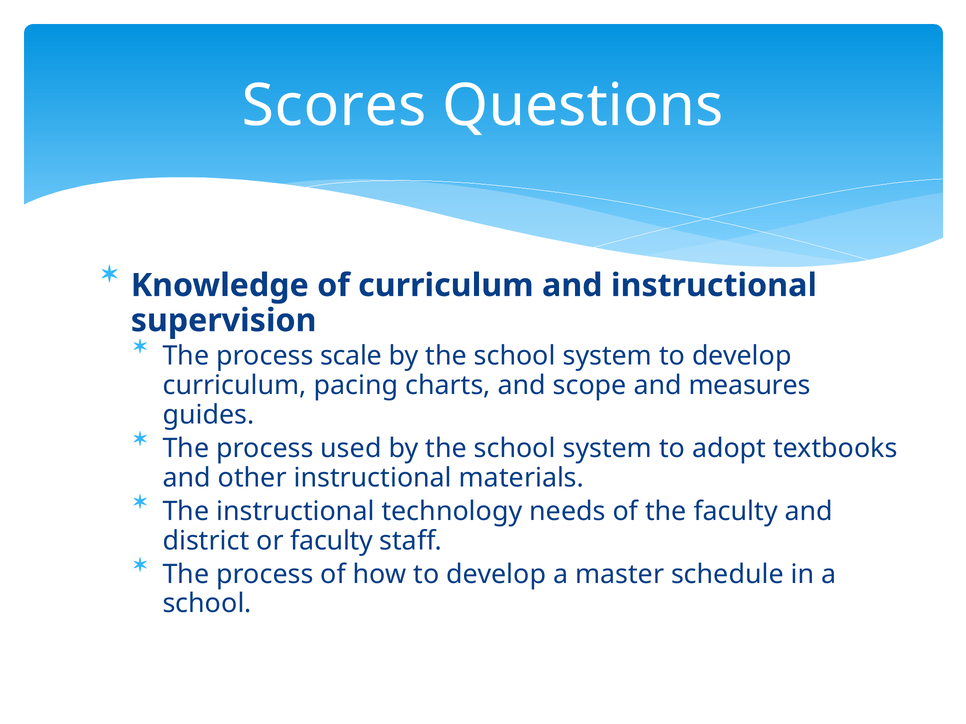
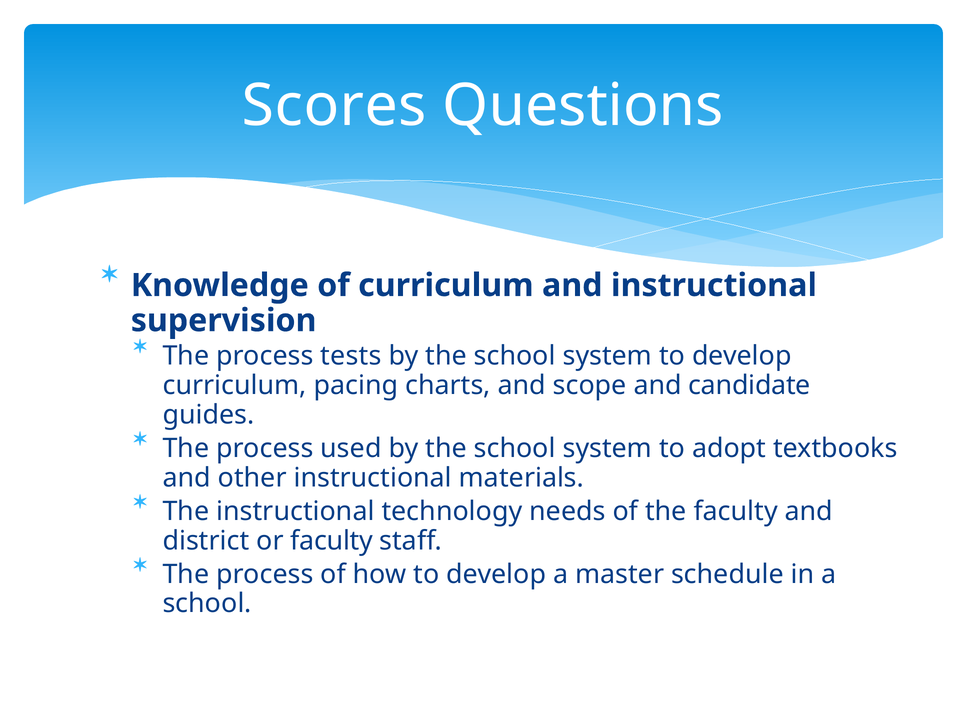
scale: scale -> tests
measures: measures -> candidate
